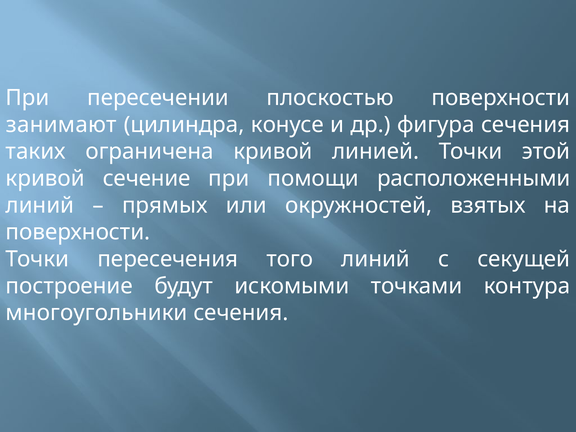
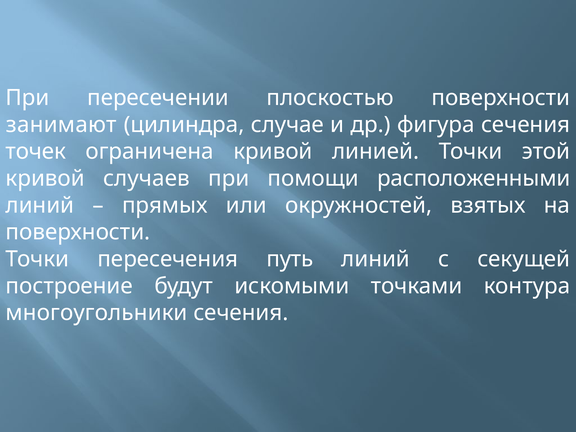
конусе: конусе -> случае
таких: таких -> точек
сечение: сечение -> случаев
того: того -> путь
